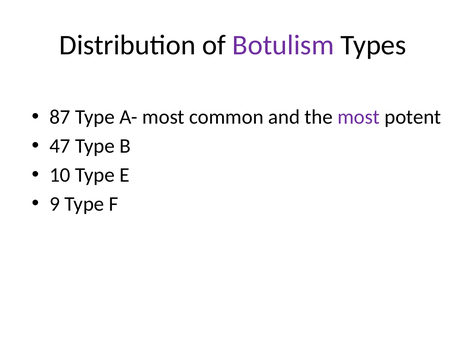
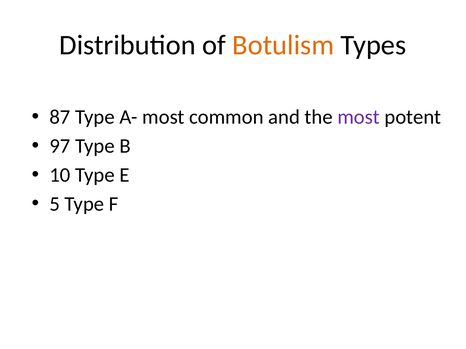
Botulism colour: purple -> orange
47: 47 -> 97
9: 9 -> 5
